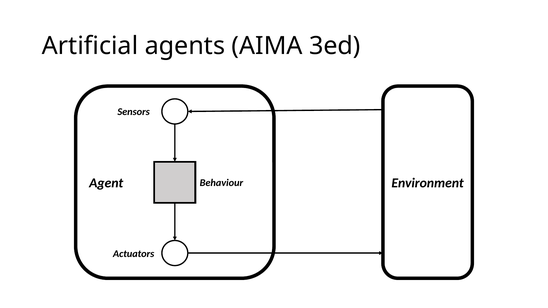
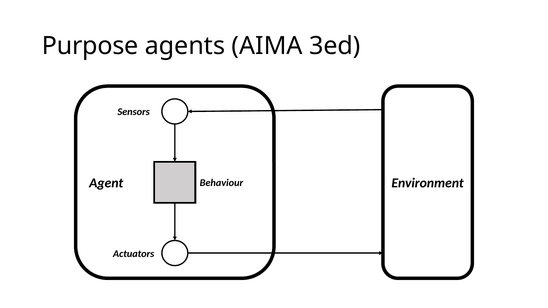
Artificial: Artificial -> Purpose
